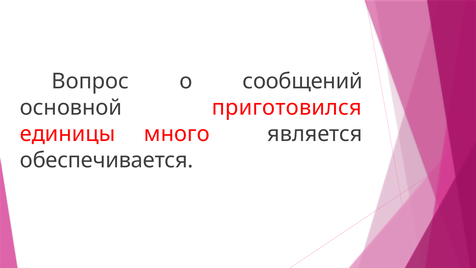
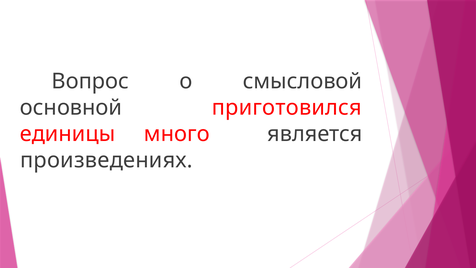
сообщений: сообщений -> смысловой
обеспечивается: обеспечивается -> произведениях
